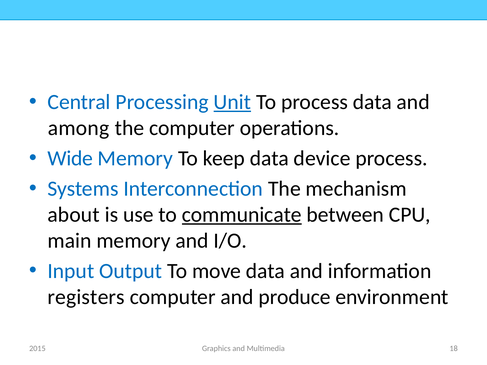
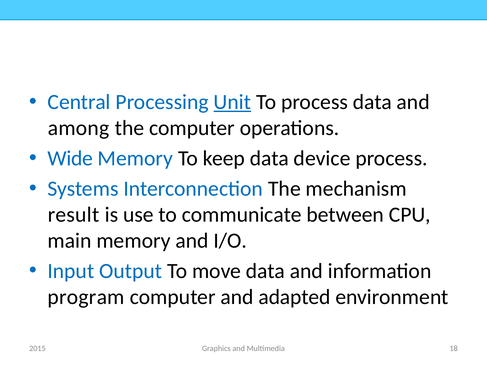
about: about -> result
communicate underline: present -> none
registers: registers -> program
produce: produce -> adapted
